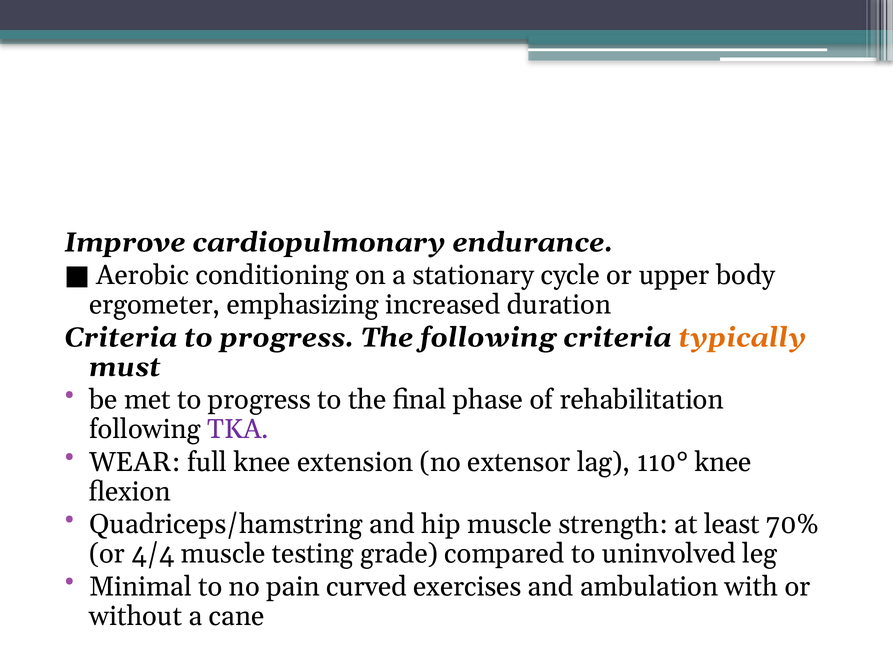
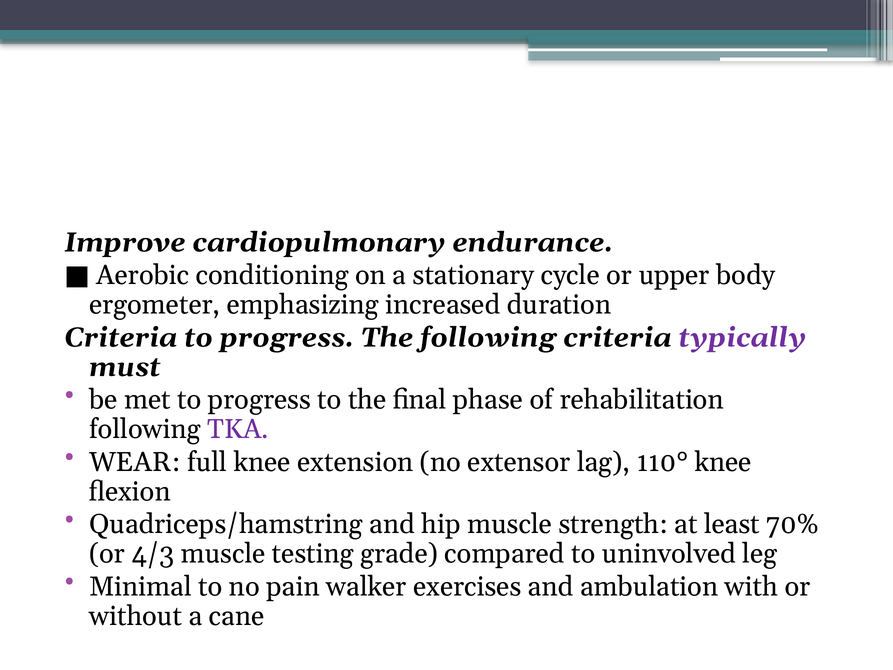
typically colour: orange -> purple
4/4: 4/4 -> 4/3
curved: curved -> walker
